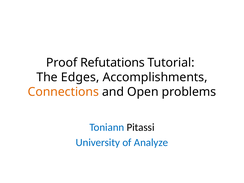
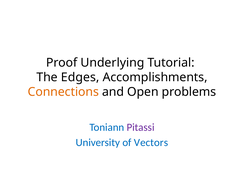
Refutations: Refutations -> Underlying
Pitassi colour: black -> purple
Analyze: Analyze -> Vectors
